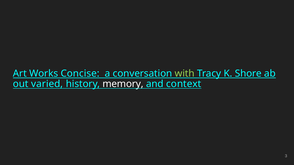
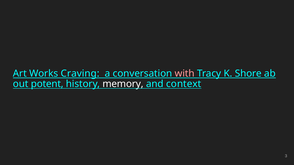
Concise: Concise -> Craving
with colour: light green -> pink
varied: varied -> potent
